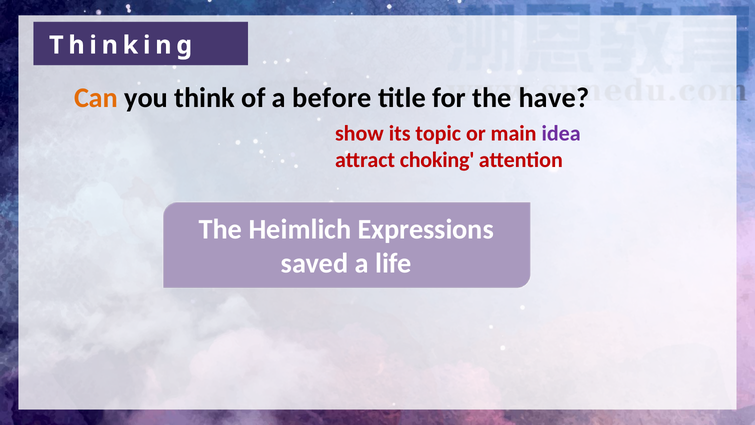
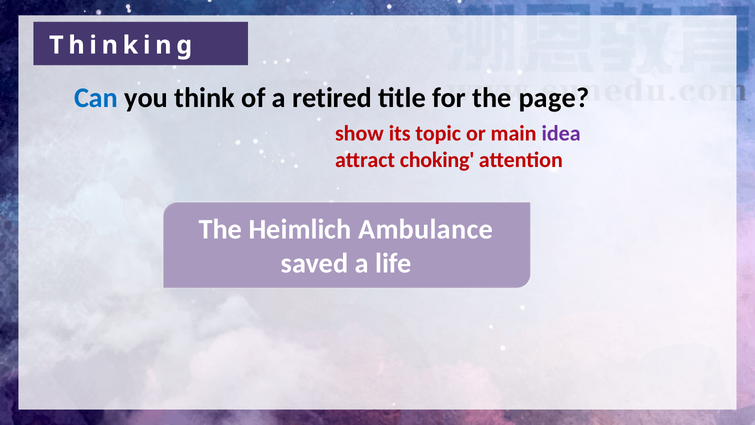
Can colour: orange -> blue
before: before -> retired
have: have -> page
Expressions: Expressions -> Ambulance
